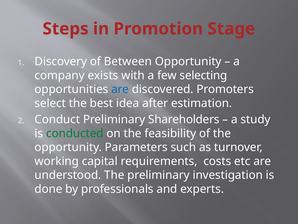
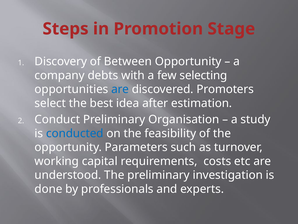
exists: exists -> debts
Shareholders: Shareholders -> Organisation
conducted colour: green -> blue
